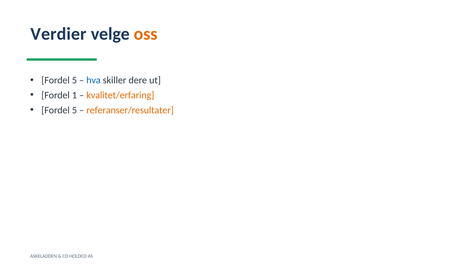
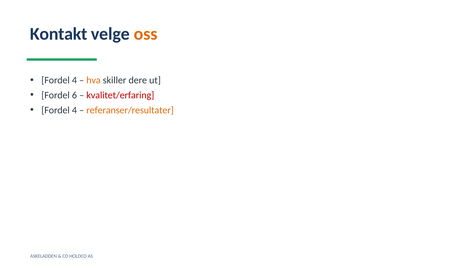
Verdier: Verdier -> Kontakt
5 at (74, 80): 5 -> 4
hva colour: blue -> orange
1: 1 -> 6
kvalitet/erfaring colour: orange -> red
5 at (74, 110): 5 -> 4
